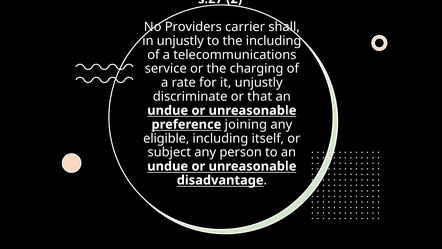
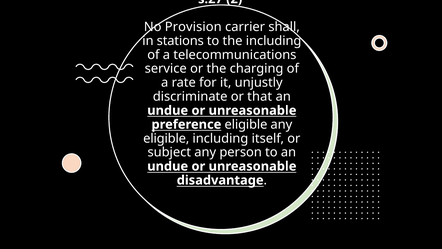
Providers: Providers -> Provision
in unjustly: unjustly -> stations
preference joining: joining -> eligible
